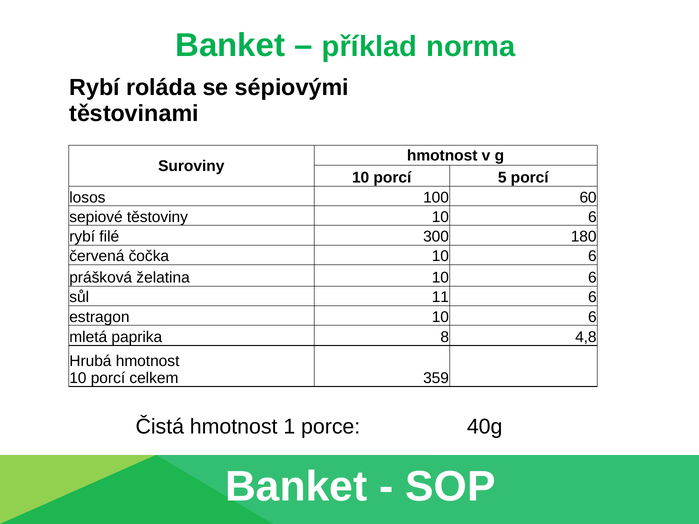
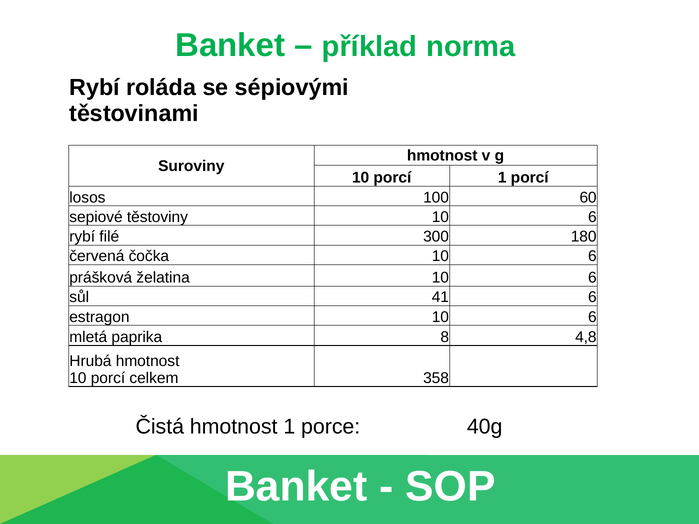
porcí 5: 5 -> 1
11: 11 -> 41
359: 359 -> 358
